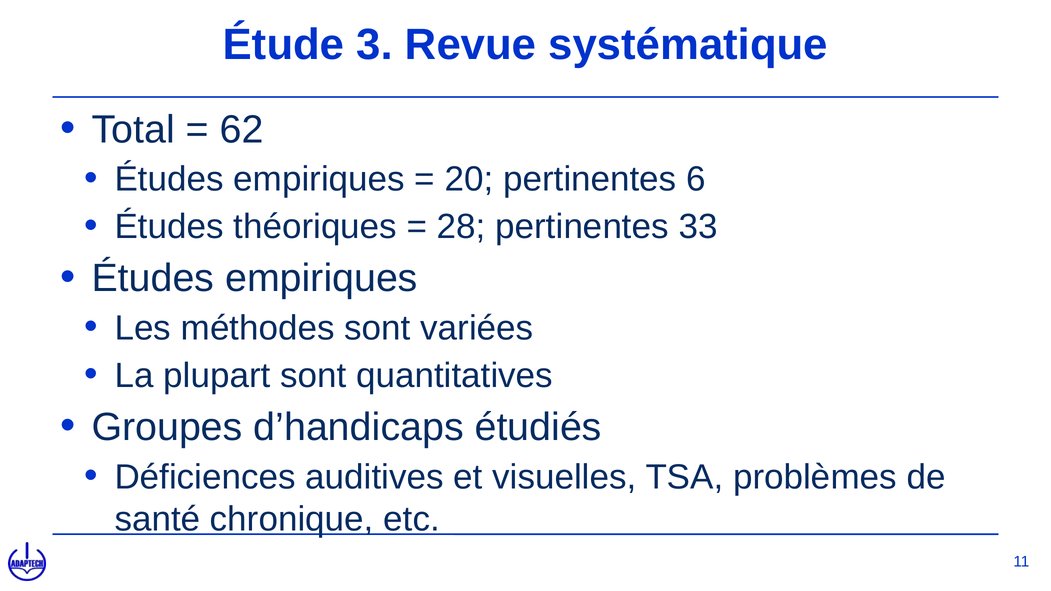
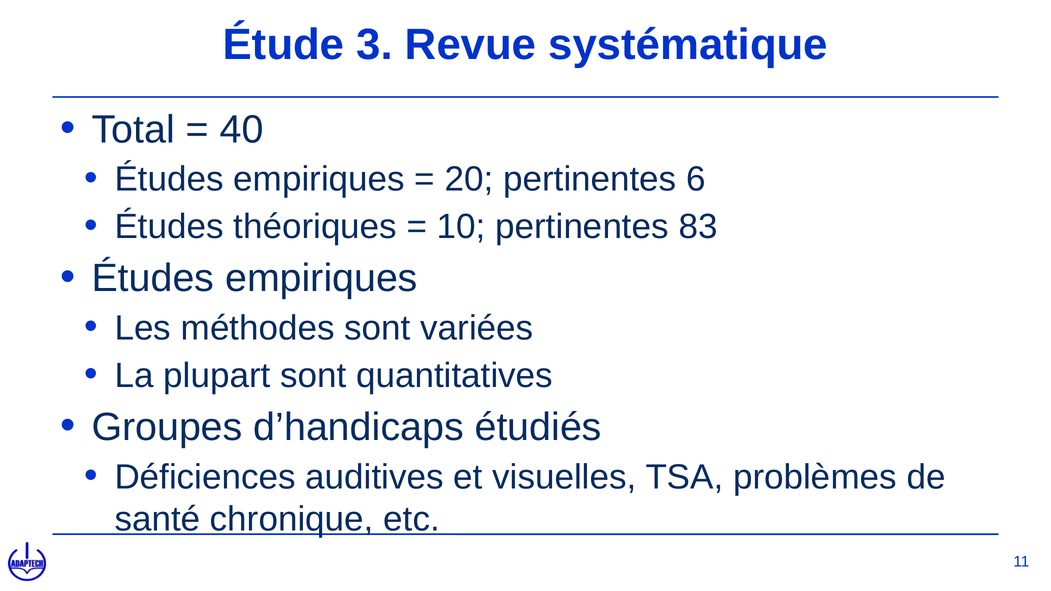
62: 62 -> 40
28: 28 -> 10
33: 33 -> 83
